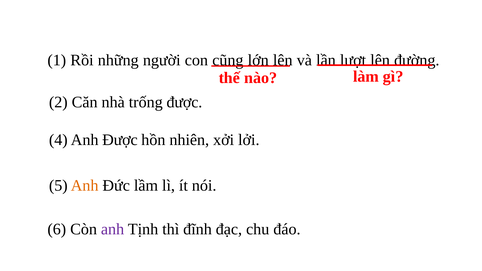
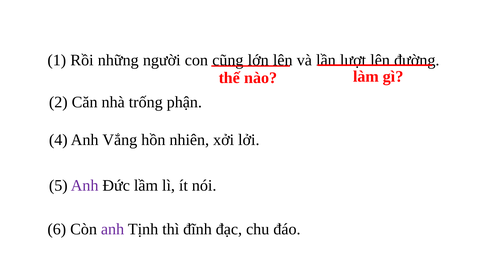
trống được: được -> phận
Anh Được: Được -> Vắng
Anh at (85, 185) colour: orange -> purple
